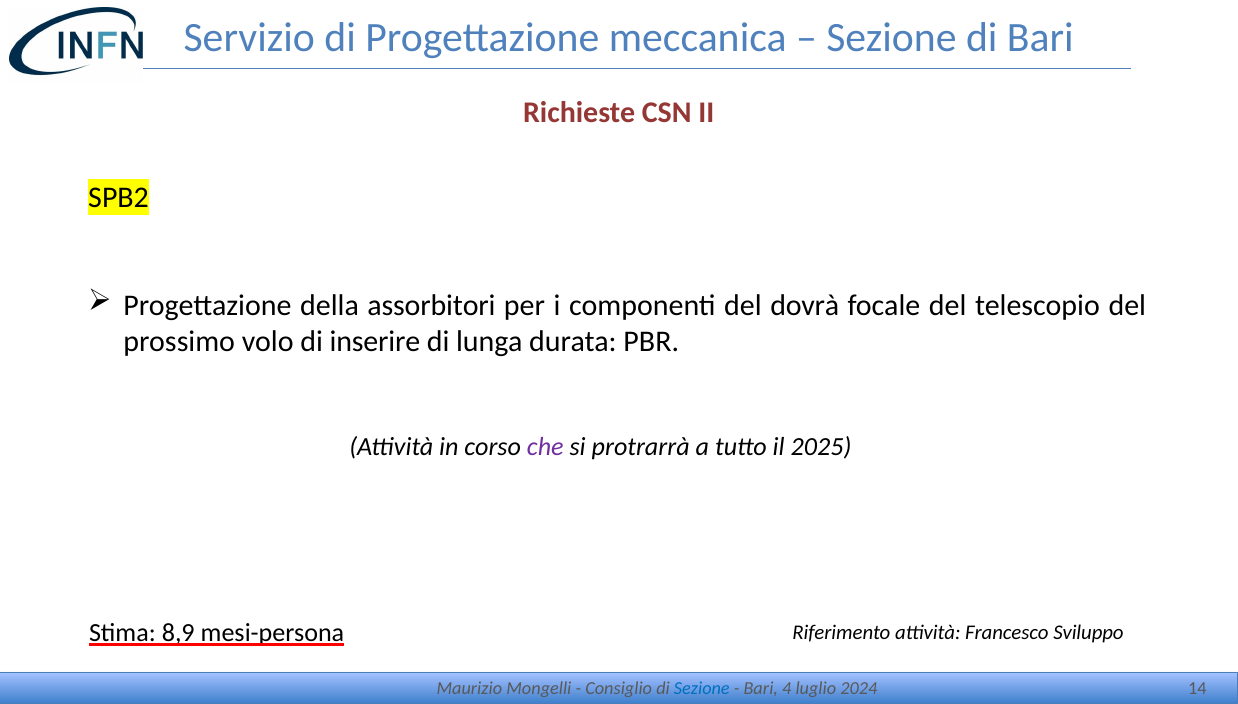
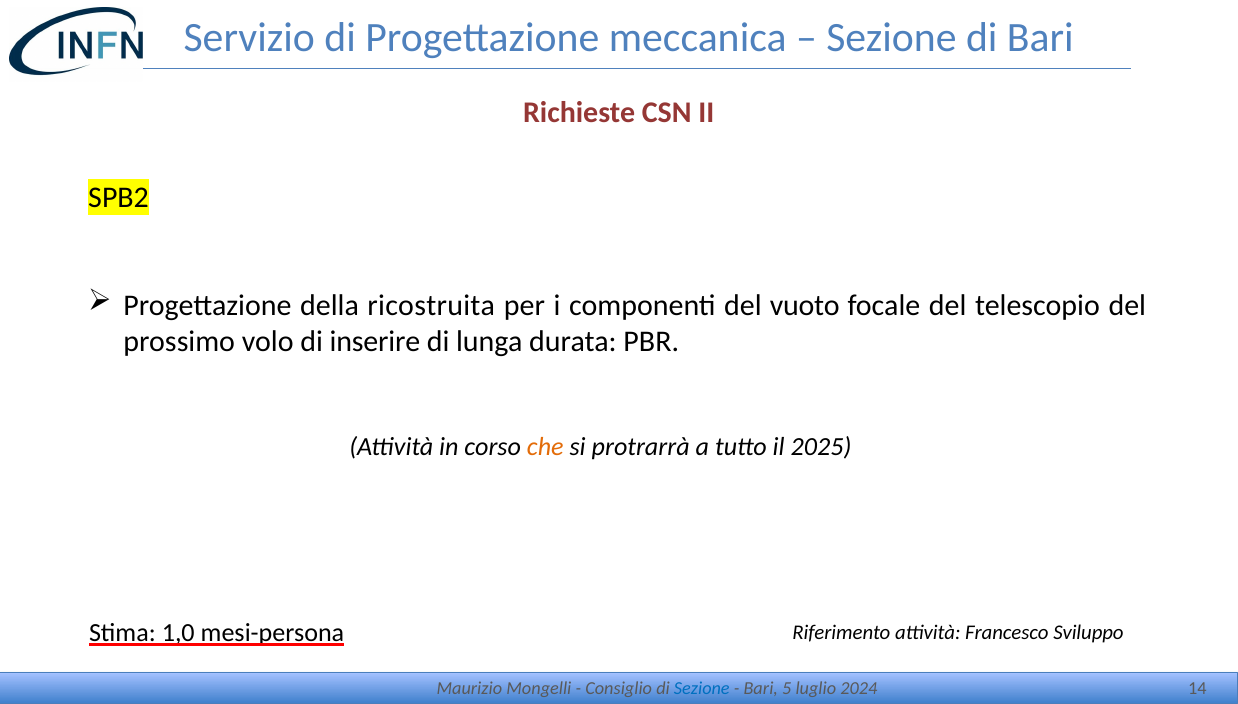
assorbitori: assorbitori -> ricostruita
dovrà: dovrà -> vuoto
che colour: purple -> orange
8,9: 8,9 -> 1,0
4: 4 -> 5
